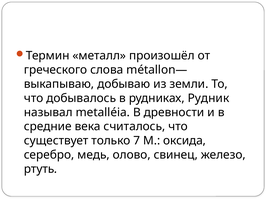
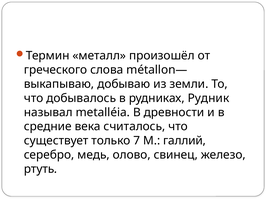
оксида: оксида -> галлий
